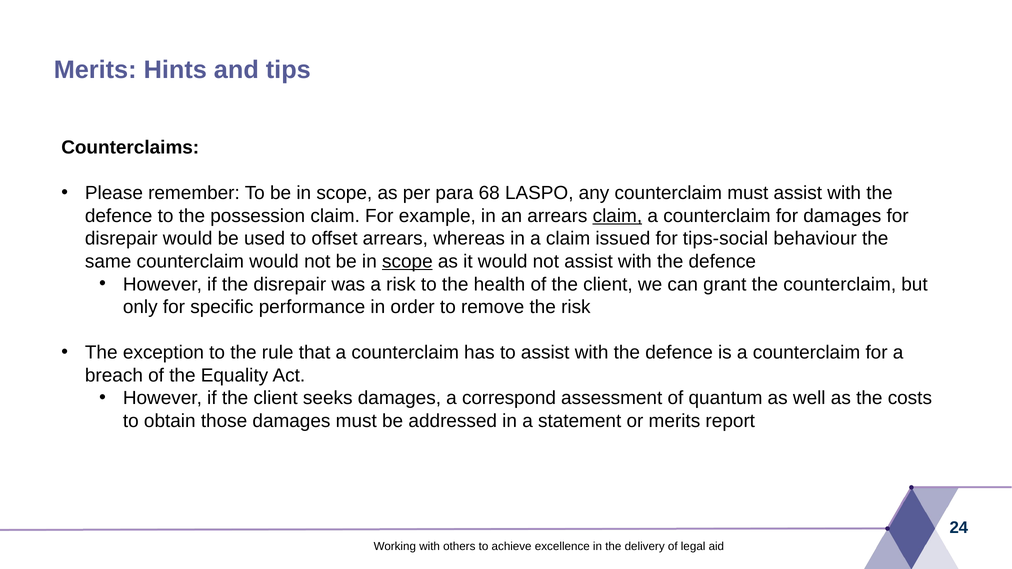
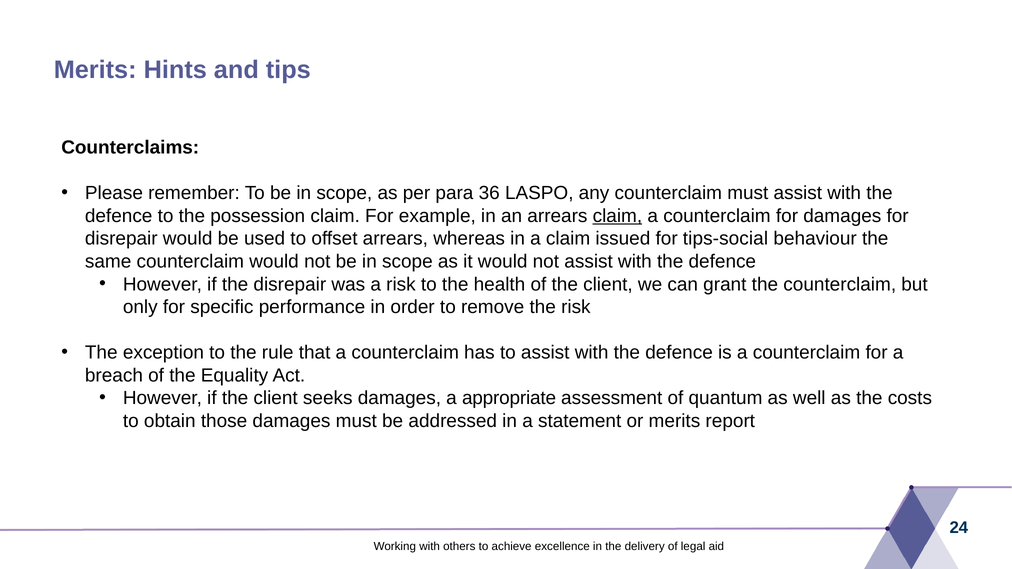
68: 68 -> 36
scope at (407, 262) underline: present -> none
correspond: correspond -> appropriate
